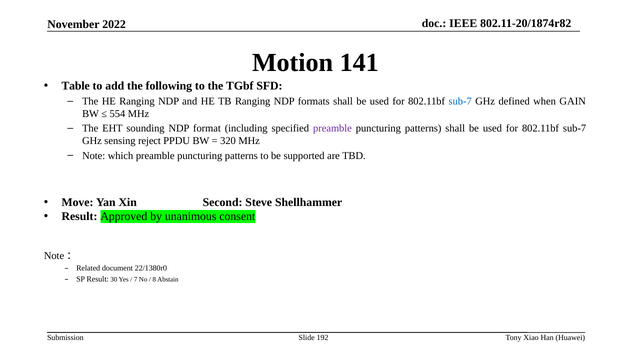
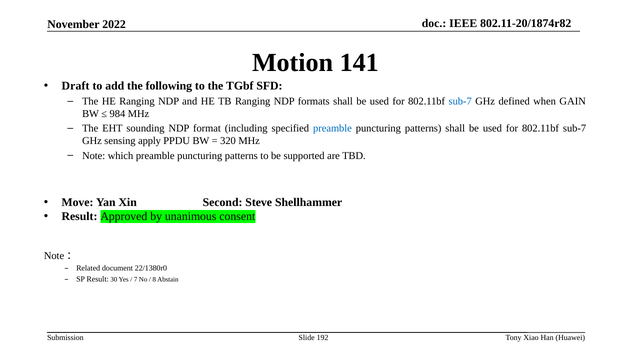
Table: Table -> Draft
554: 554 -> 984
preamble at (332, 129) colour: purple -> blue
reject: reject -> apply
